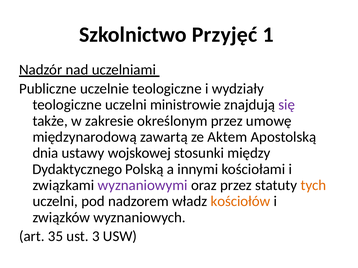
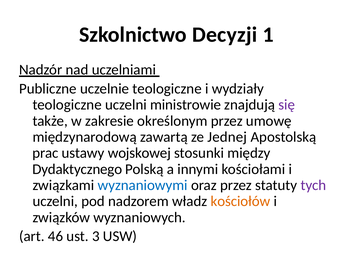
Przyjęć: Przyjęć -> Decyzji
Aktem: Aktem -> Jednej
dnia: dnia -> prac
wyznaniowymi colour: purple -> blue
tych colour: orange -> purple
35: 35 -> 46
